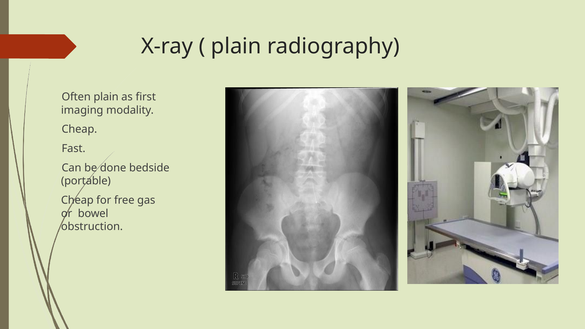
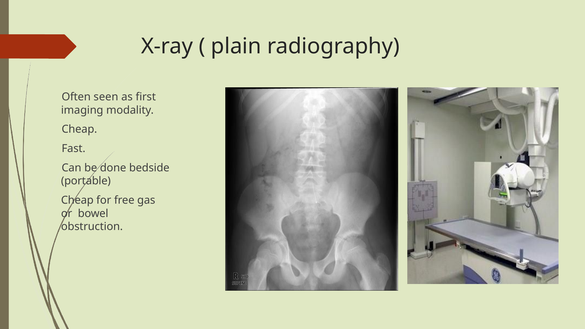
Often plain: plain -> seen
